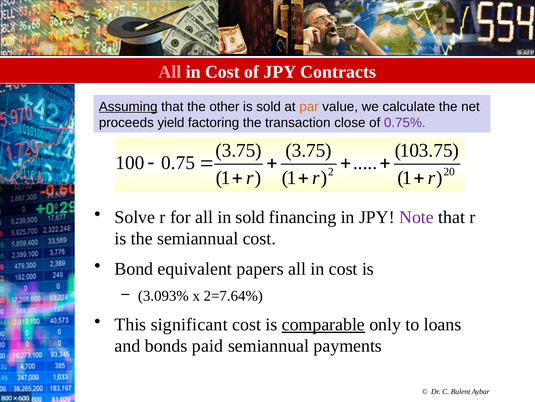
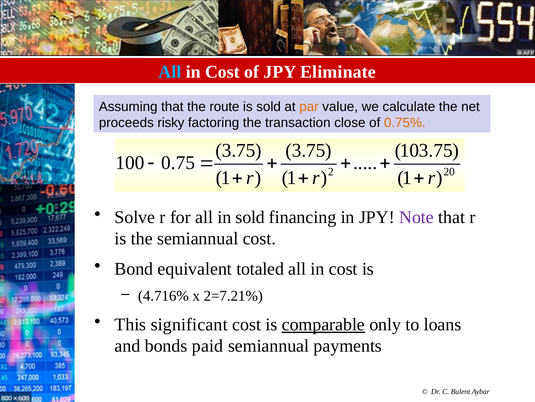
All at (170, 72) colour: pink -> light blue
Contracts: Contracts -> Eliminate
Assuming underline: present -> none
other: other -> route
yield: yield -> risky
0.75% colour: purple -> orange
papers: papers -> totaled
3.093%: 3.093% -> 4.716%
2=7.64%: 2=7.64% -> 2=7.21%
